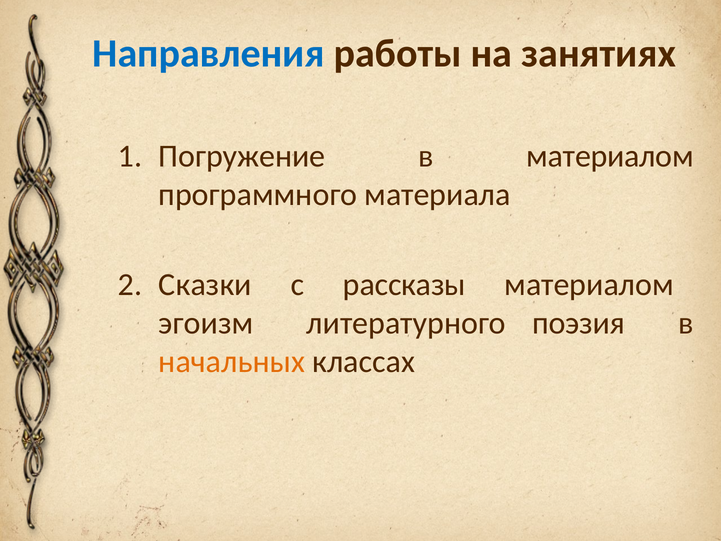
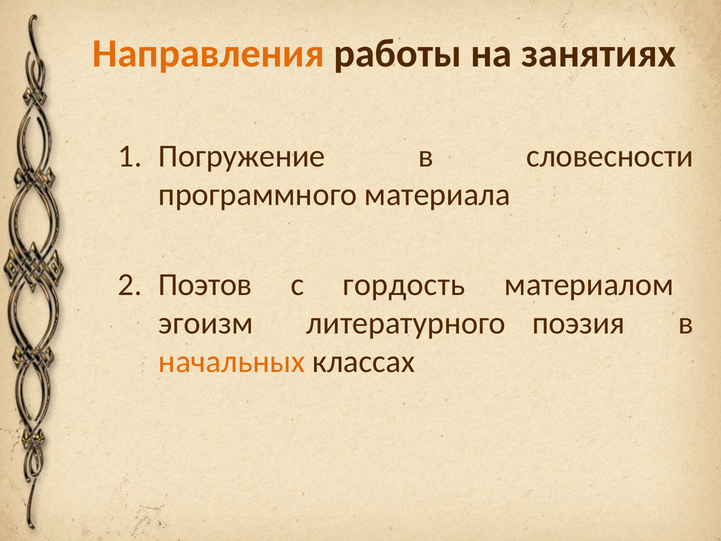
Направления colour: blue -> orange
в материалом: материалом -> словесности
Сказки: Сказки -> Поэтов
рассказы: рассказы -> гордость
